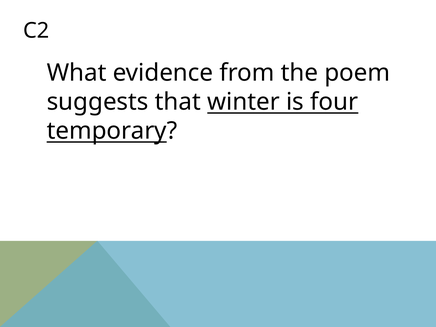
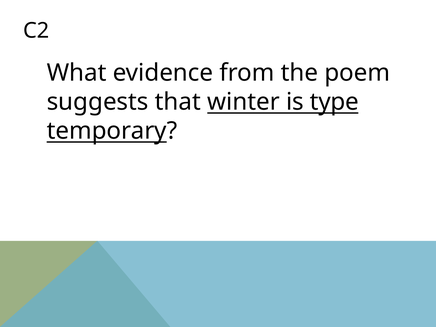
four: four -> type
